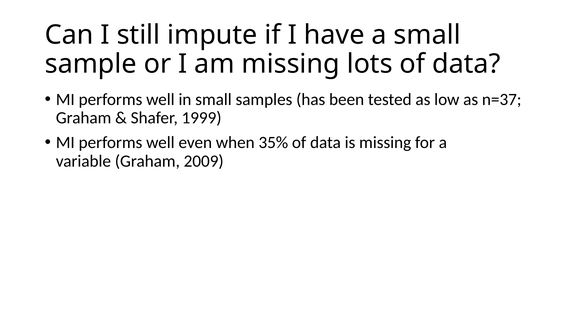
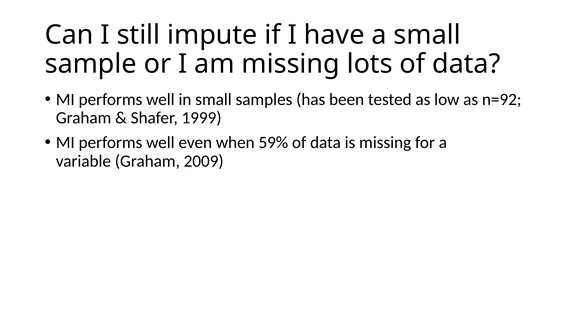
n=37: n=37 -> n=92
35%: 35% -> 59%
